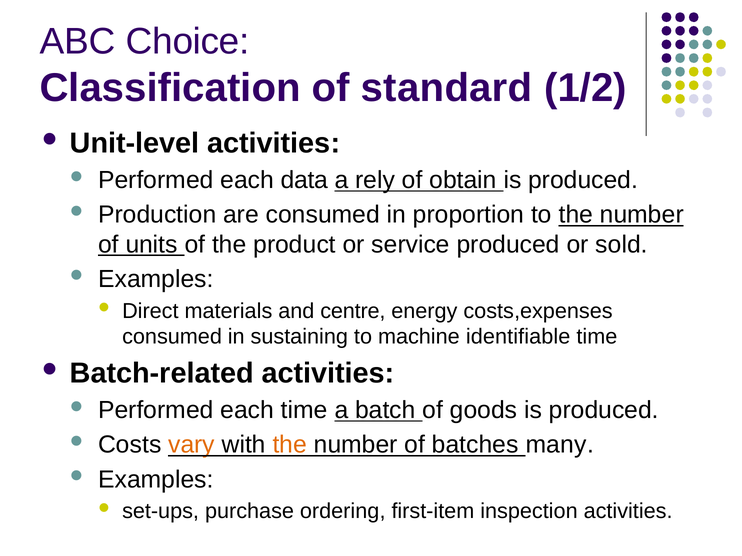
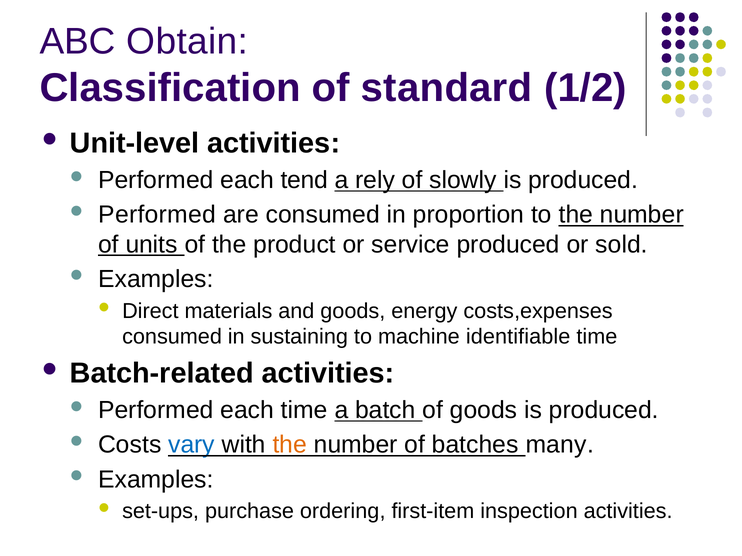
Choice: Choice -> Obtain
data: data -> tend
obtain: obtain -> slowly
Production at (157, 215): Production -> Performed
and centre: centre -> goods
vary colour: orange -> blue
